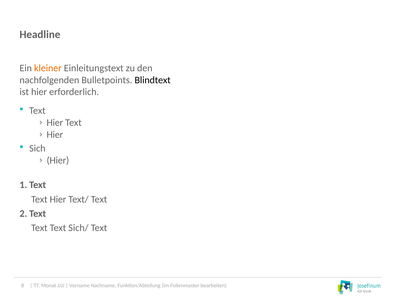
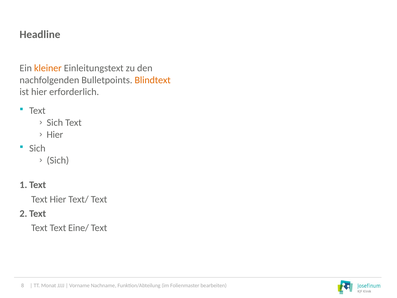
Blindtext colour: black -> orange
Hier at (55, 122): Hier -> Sich
Hier at (58, 160): Hier -> Sich
Sich/: Sich/ -> Eine/
